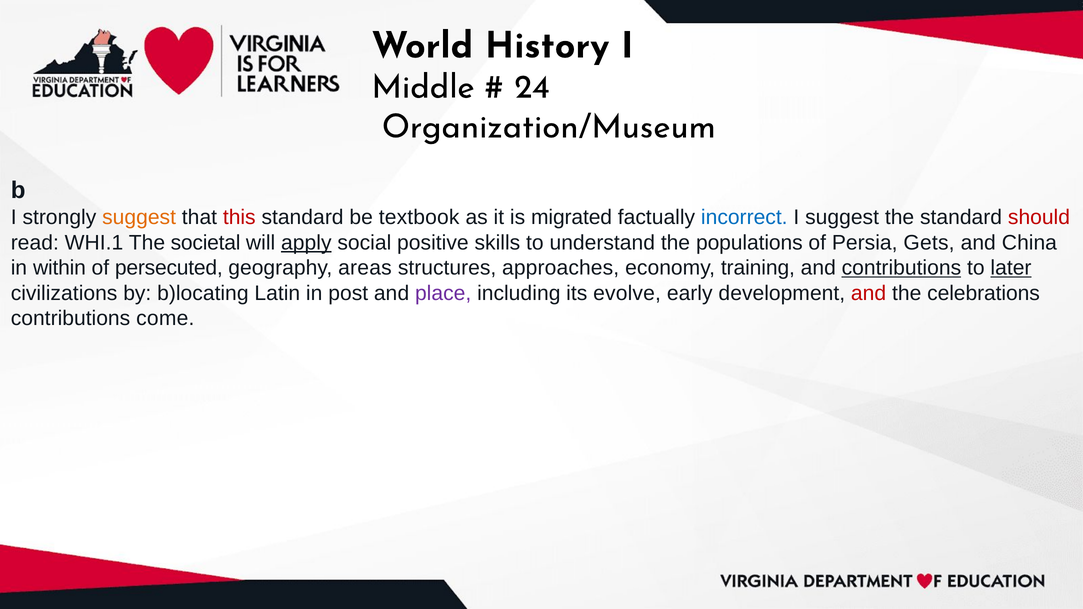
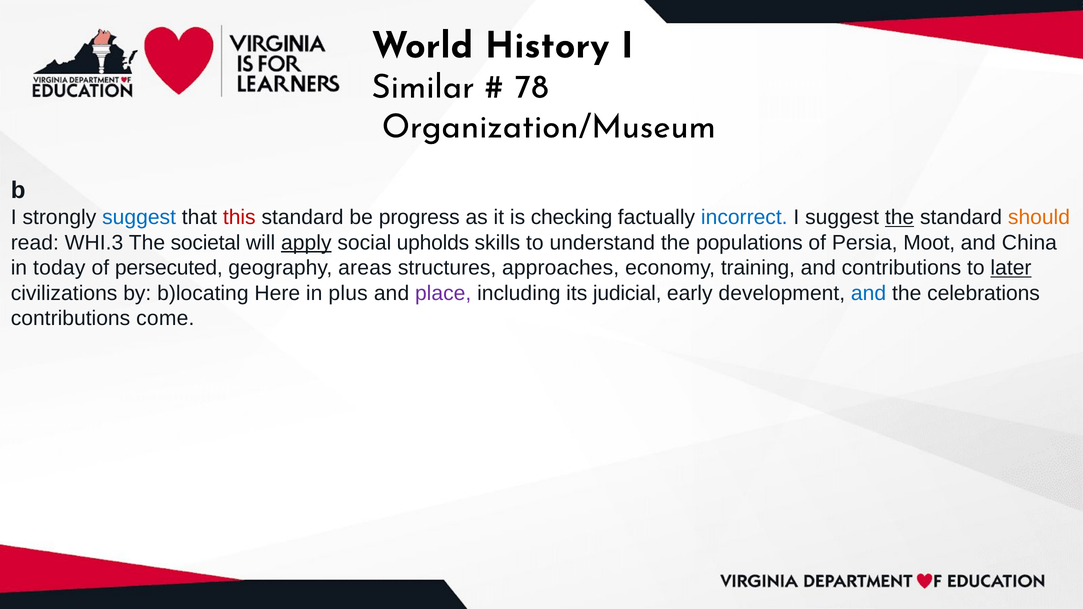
Middle: Middle -> Similar
24: 24 -> 78
suggest at (139, 217) colour: orange -> blue
textbook: textbook -> progress
migrated: migrated -> checking
the at (900, 217) underline: none -> present
should colour: red -> orange
WHI.1: WHI.1 -> WHI.3
positive: positive -> upholds
Gets: Gets -> Moot
within: within -> today
contributions at (901, 268) underline: present -> none
Latin: Latin -> Here
post: post -> plus
evolve: evolve -> judicial
and at (869, 293) colour: red -> blue
